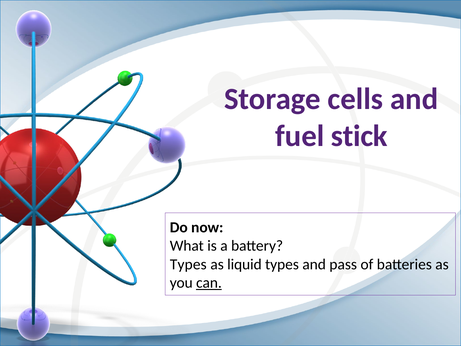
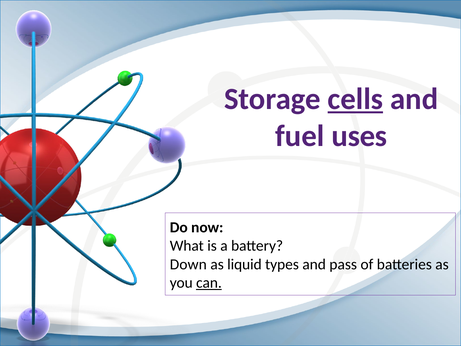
cells underline: none -> present
stick: stick -> uses
Types at (188, 264): Types -> Down
